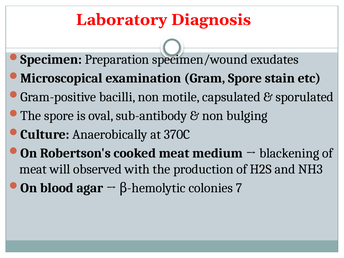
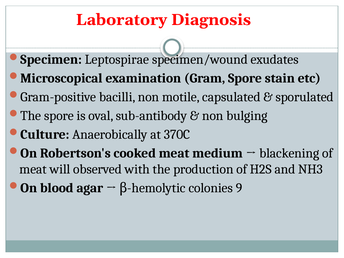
Preparation: Preparation -> Leptospirae
7: 7 -> 9
